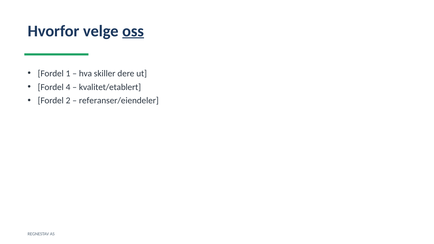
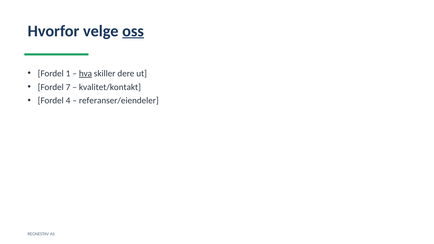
hva underline: none -> present
4: 4 -> 7
kvalitet/etablert: kvalitet/etablert -> kvalitet/kontakt
2: 2 -> 4
